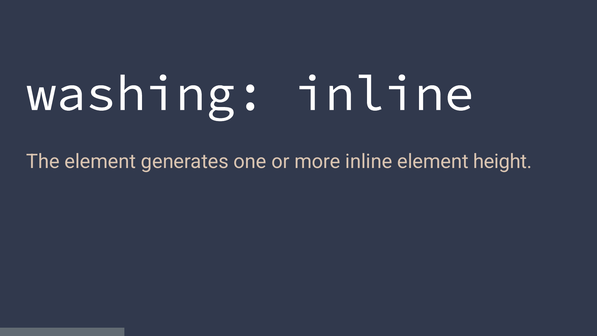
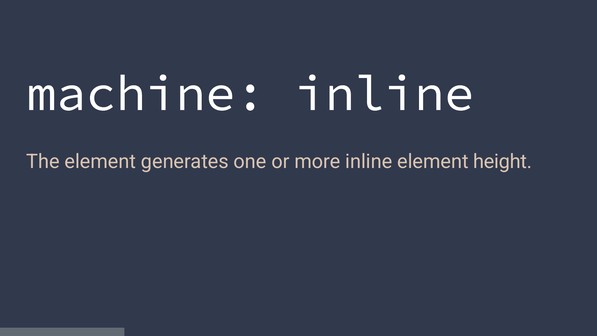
washing: washing -> machine
